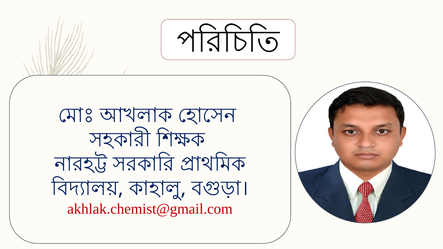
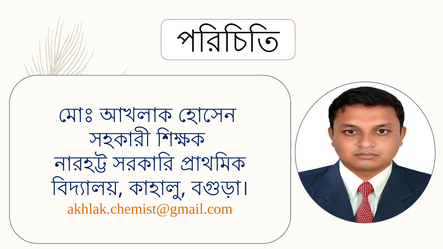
akhlak.chemist@gmail.com colour: red -> orange
